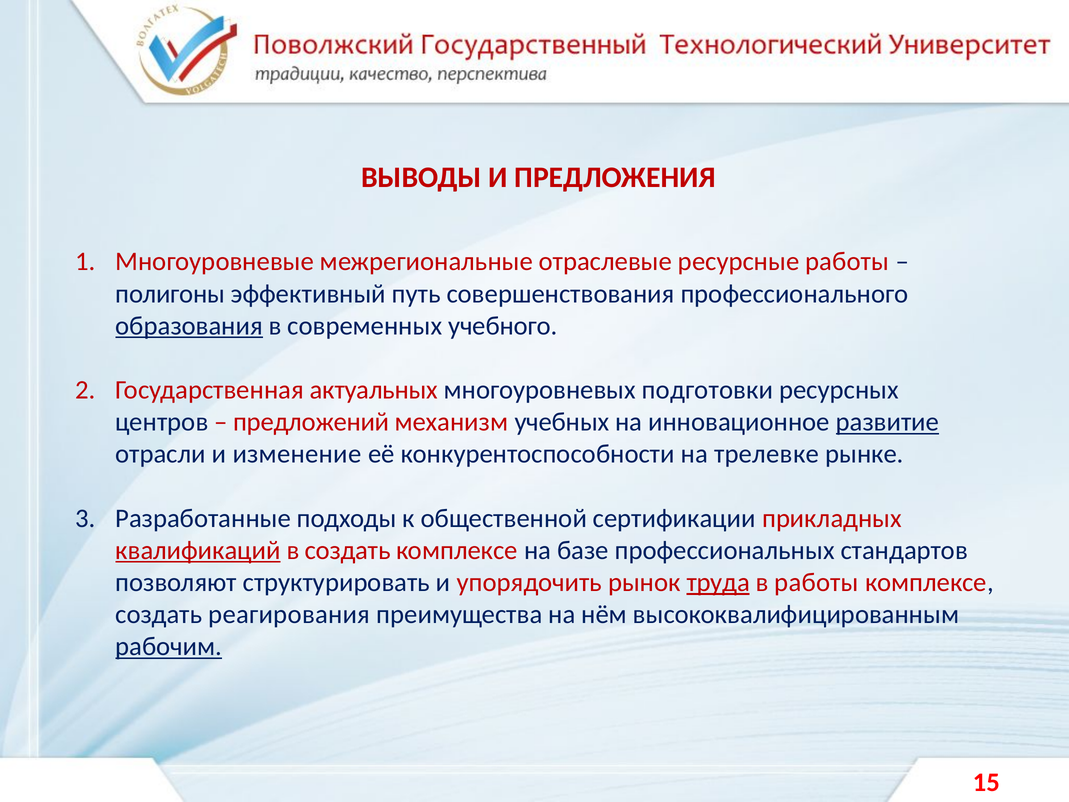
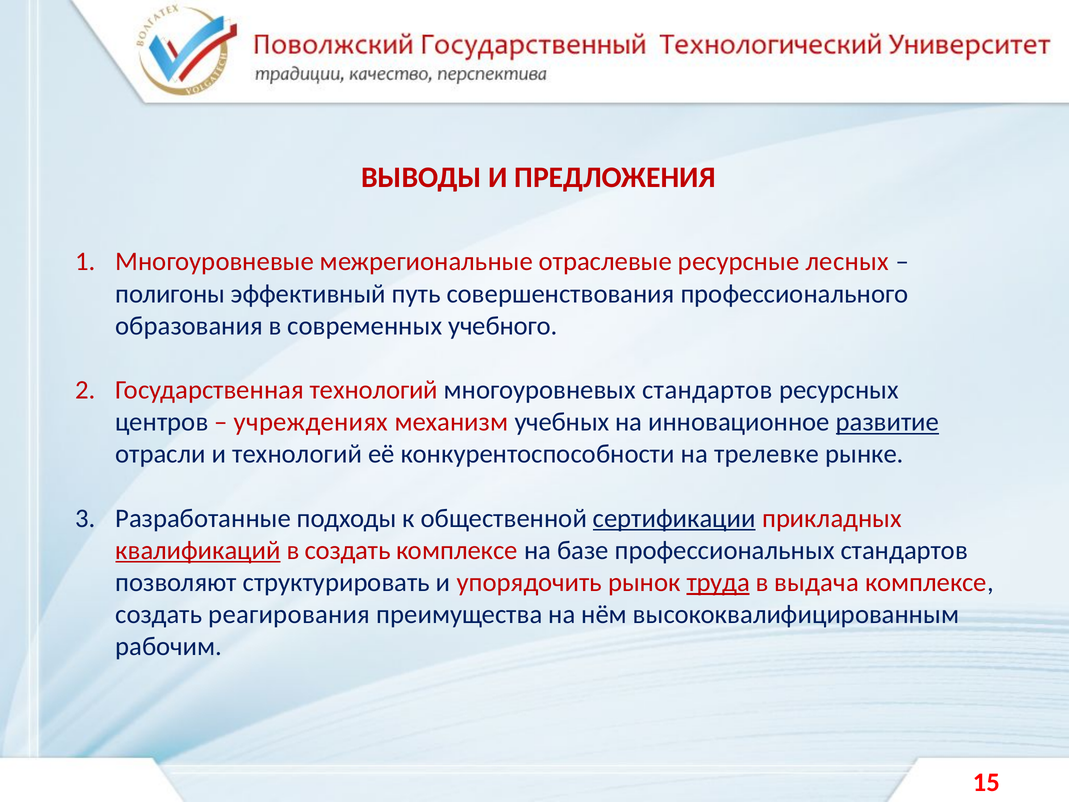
ресурсные работы: работы -> лесных
образования underline: present -> none
Государственная актуальных: актуальных -> технологий
многоуровневых подготовки: подготовки -> стандартов
предложений: предложений -> учреждениях
и изменение: изменение -> технологий
сертификации underline: none -> present
в работы: работы -> выдача
рабочим underline: present -> none
